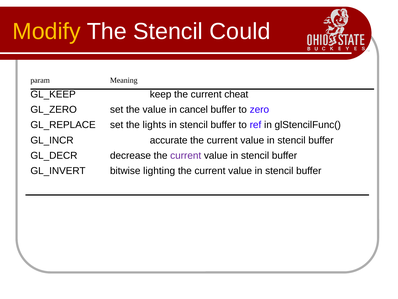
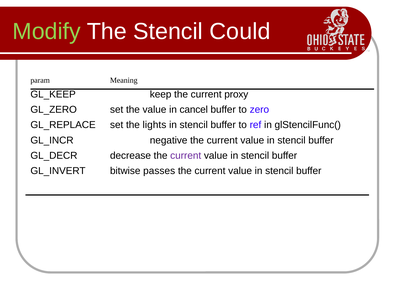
Modify colour: yellow -> light green
cheat: cheat -> proxy
accurate: accurate -> negative
lighting: lighting -> passes
